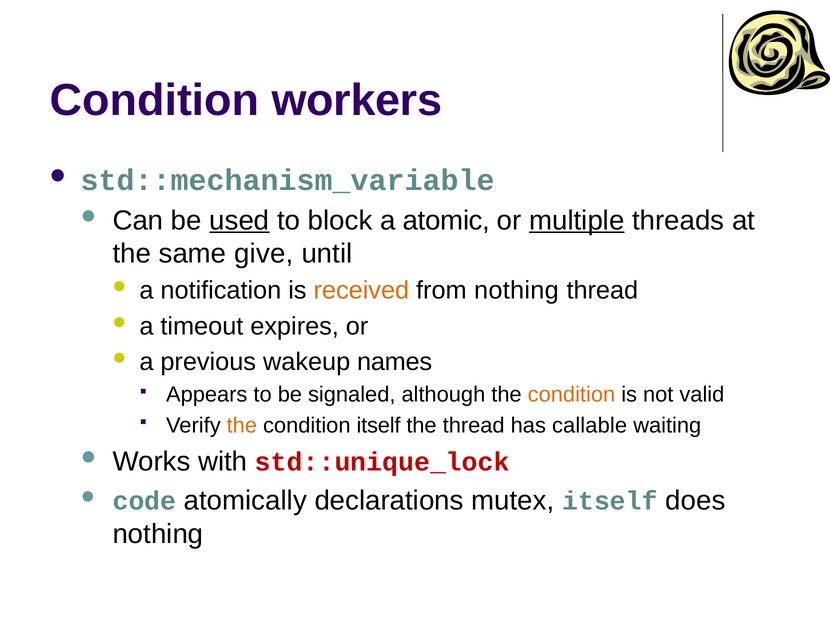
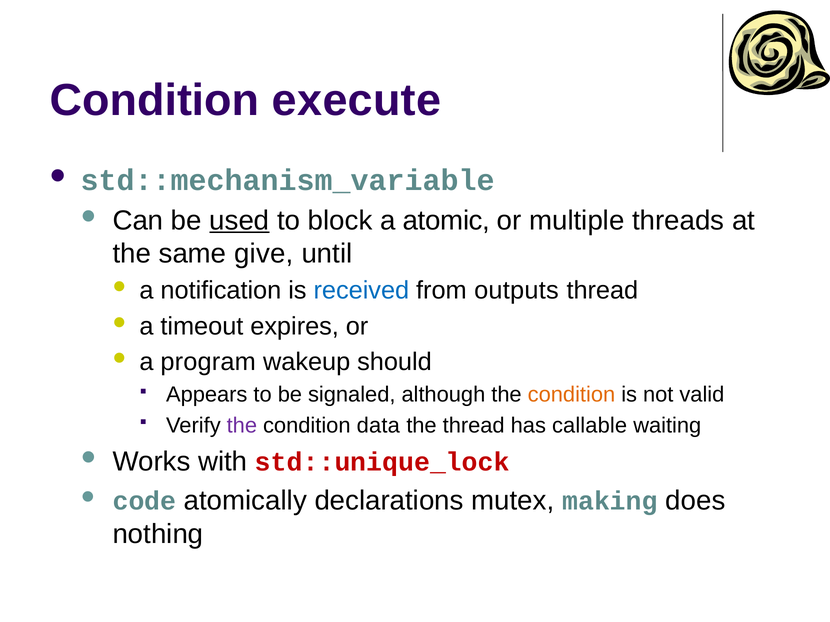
workers: workers -> execute
multiple underline: present -> none
received colour: orange -> blue
from nothing: nothing -> outputs
previous: previous -> program
names: names -> should
the at (242, 426) colour: orange -> purple
condition itself: itself -> data
mutex itself: itself -> making
